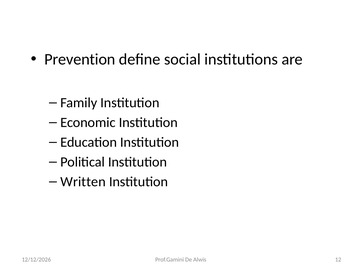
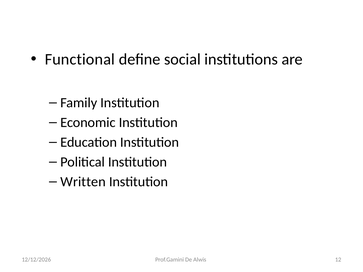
Prevention: Prevention -> Functional
